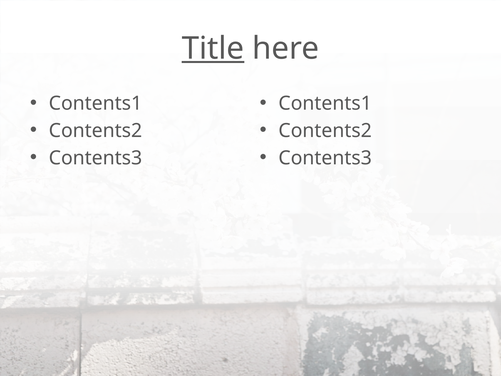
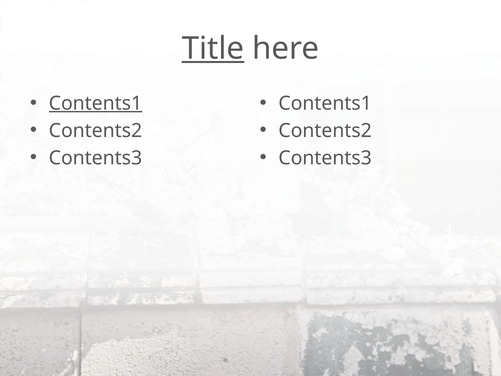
Contents1 at (96, 103) underline: none -> present
